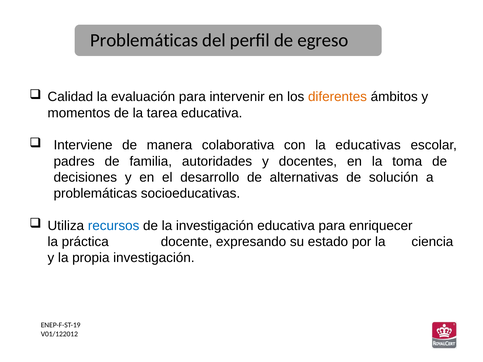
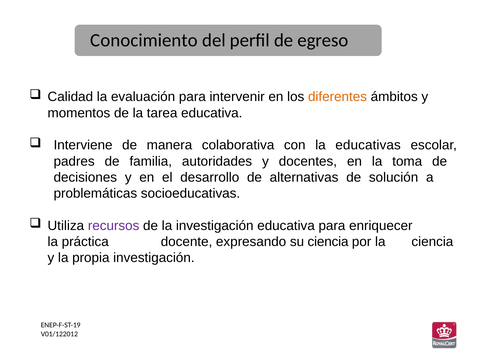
Problemáticas at (144, 40): Problemáticas -> Conocimiento
recursos colour: blue -> purple
su estado: estado -> ciencia
